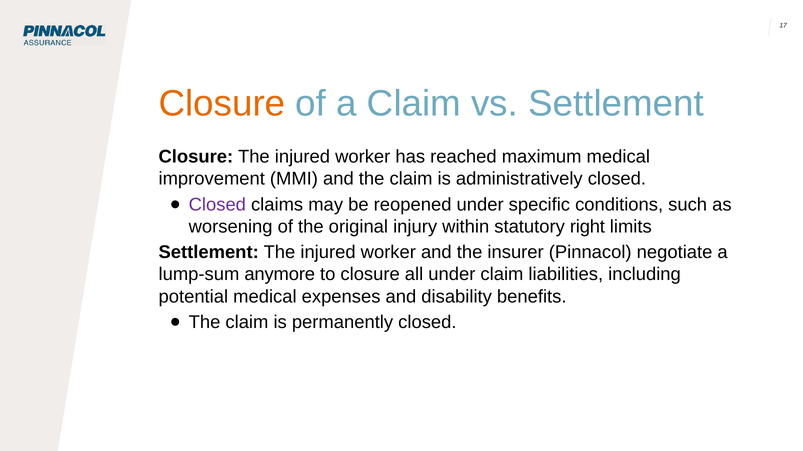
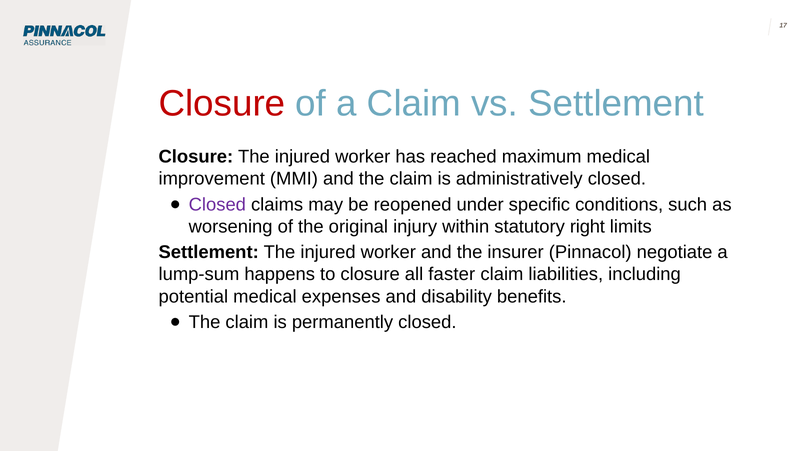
Closure at (222, 104) colour: orange -> red
anymore: anymore -> happens
all under: under -> faster
